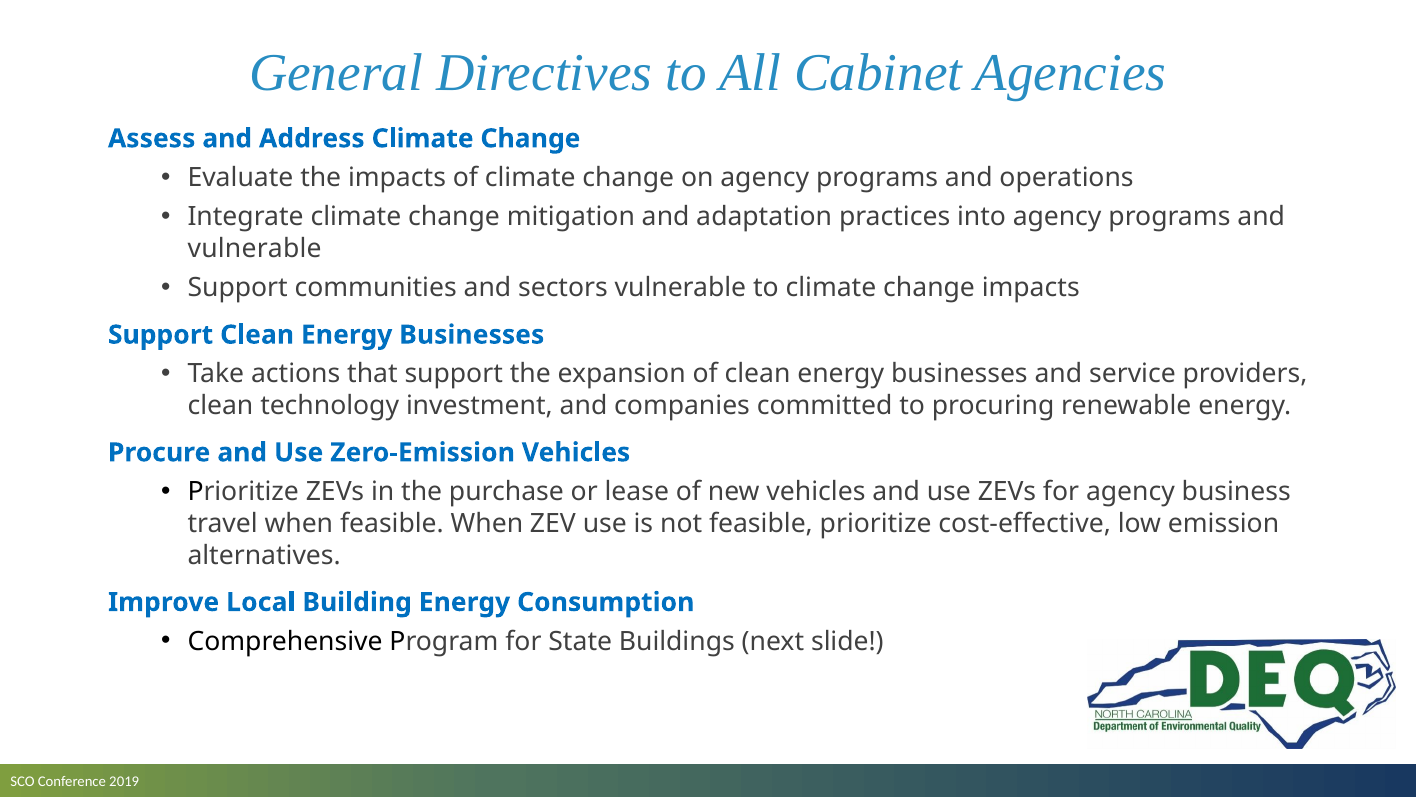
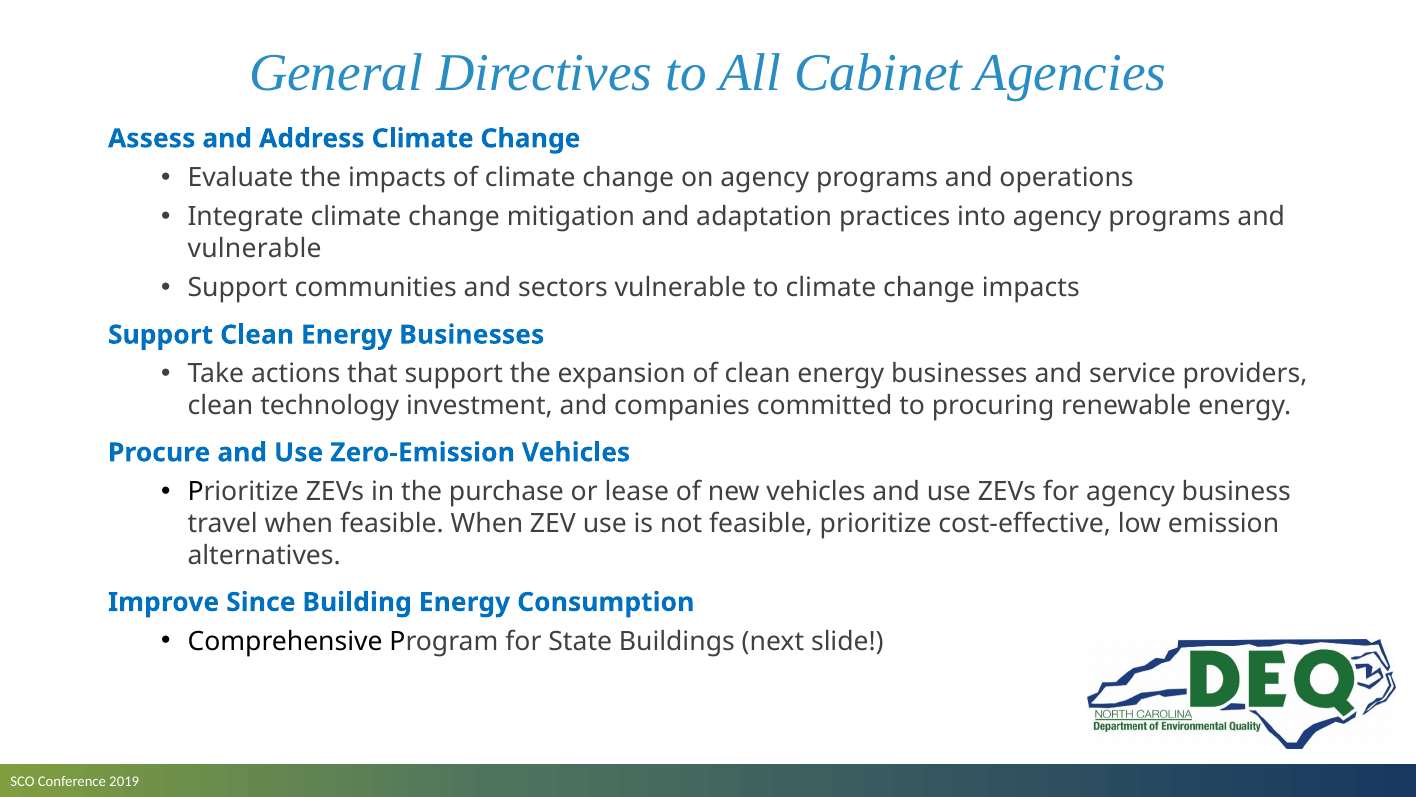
Local: Local -> Since
